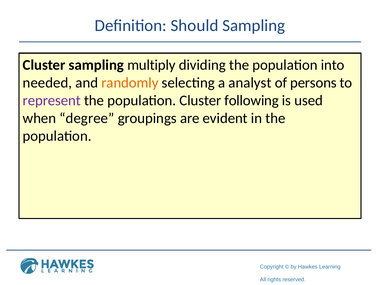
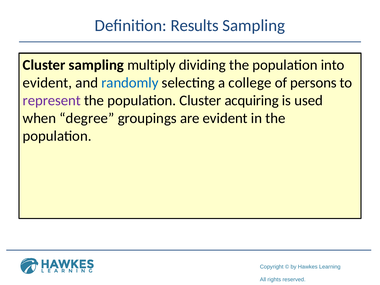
Should: Should -> Results
needed at (47, 83): needed -> evident
randomly colour: orange -> blue
analyst: analyst -> college
following: following -> acquiring
